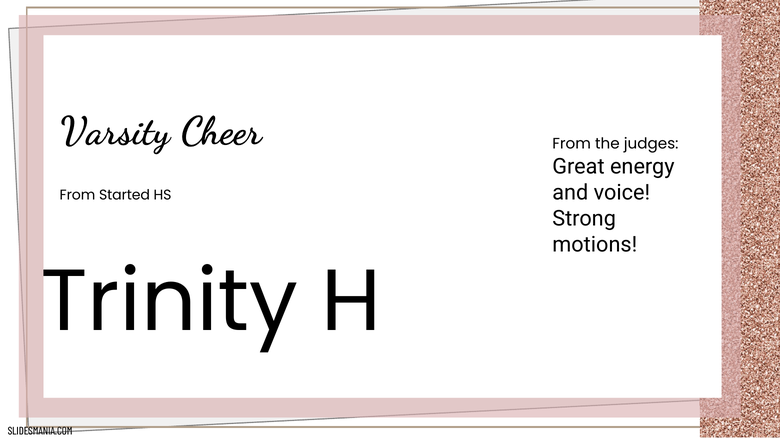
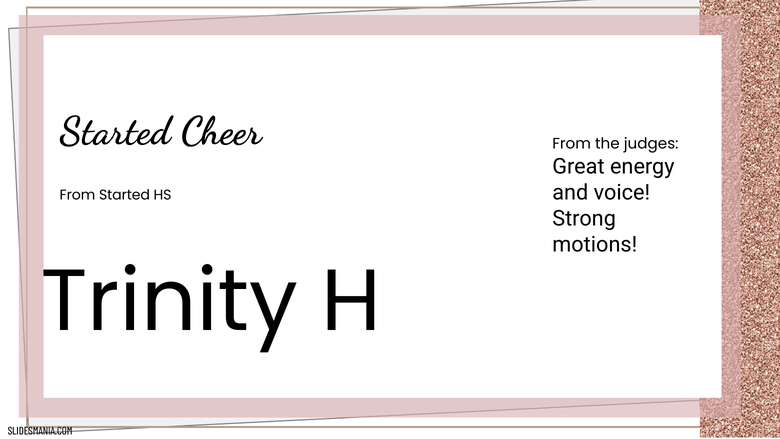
Varsity at (115, 130): Varsity -> Started
